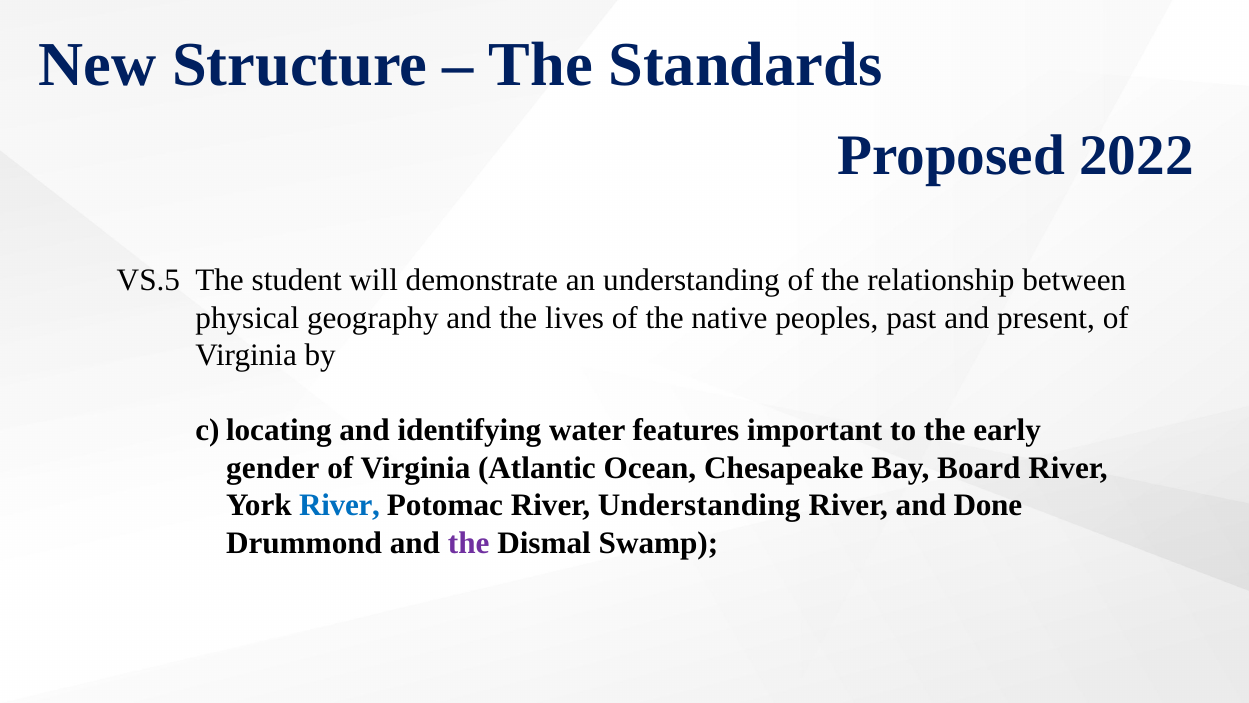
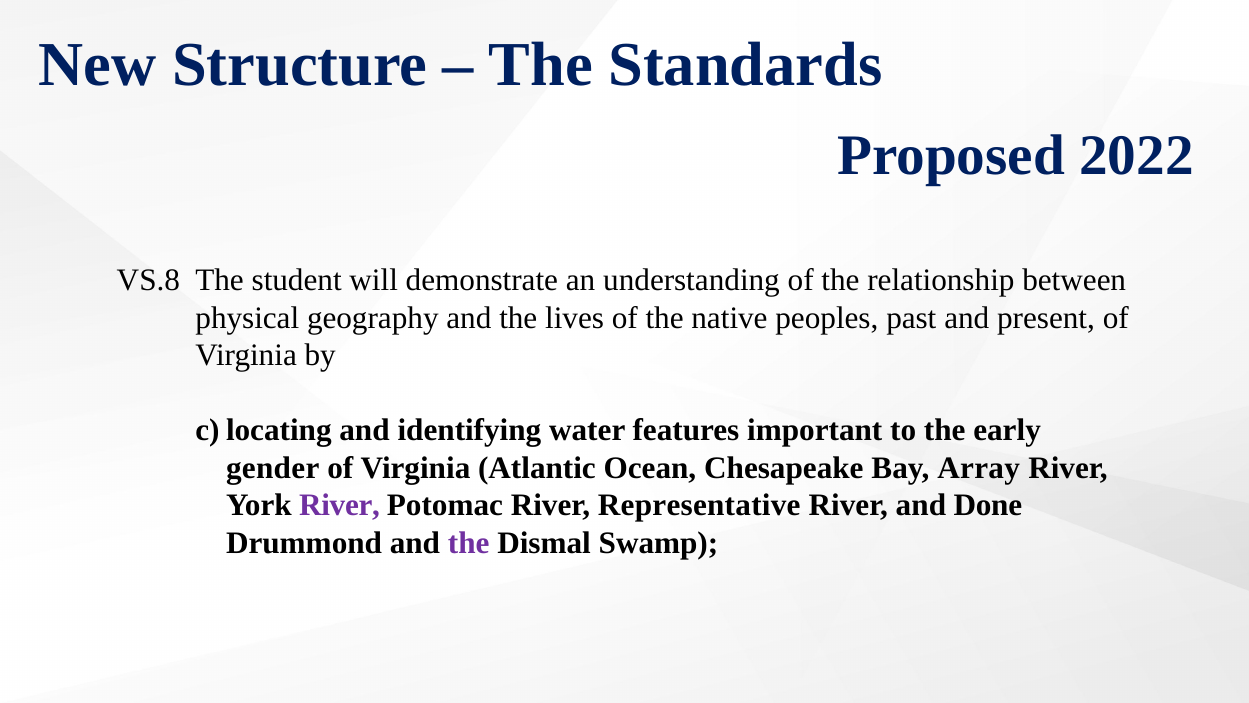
VS.5: VS.5 -> VS.8
Board: Board -> Array
River at (340, 505) colour: blue -> purple
River Understanding: Understanding -> Representative
